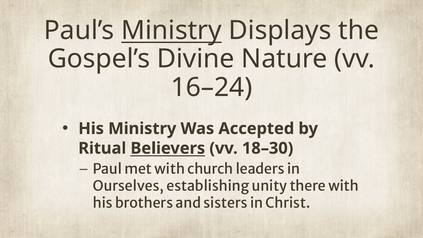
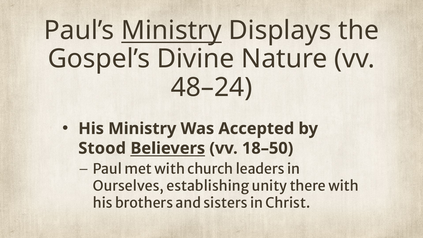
16–24: 16–24 -> 48–24
Ritual: Ritual -> Stood
18–30: 18–30 -> 18–50
